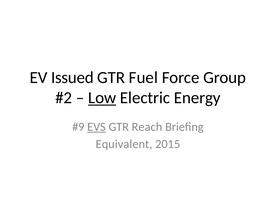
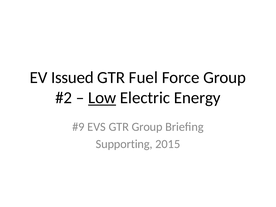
EVS underline: present -> none
GTR Reach: Reach -> Group
Equivalent: Equivalent -> Supporting
